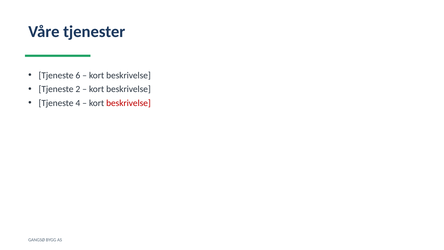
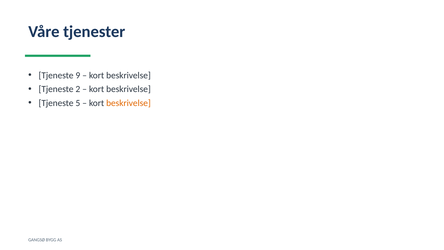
6: 6 -> 9
4: 4 -> 5
beskrivelse at (128, 103) colour: red -> orange
